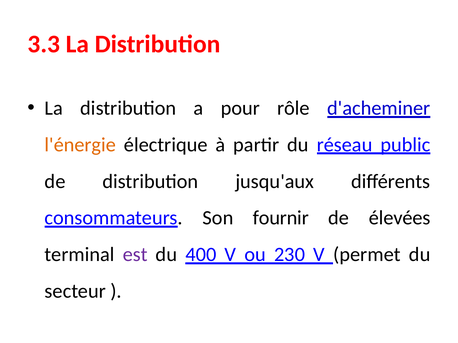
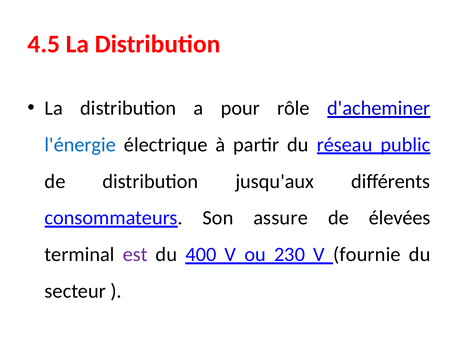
3.3: 3.3 -> 4.5
l'énergie colour: orange -> blue
fournir: fournir -> assure
permet: permet -> fournie
